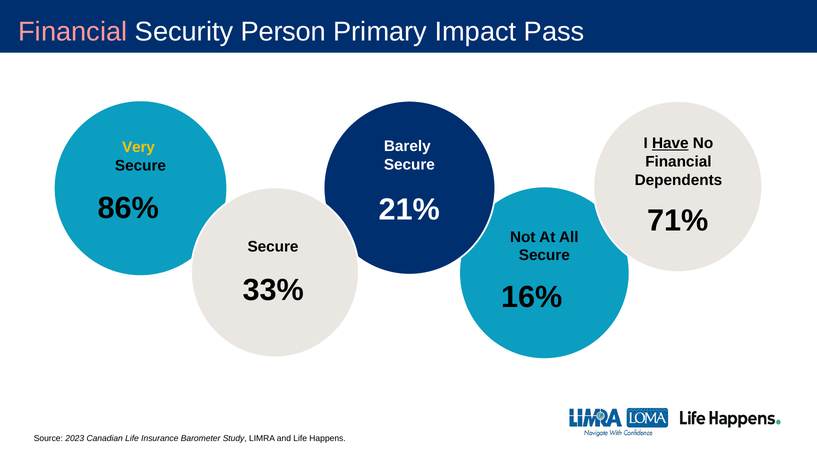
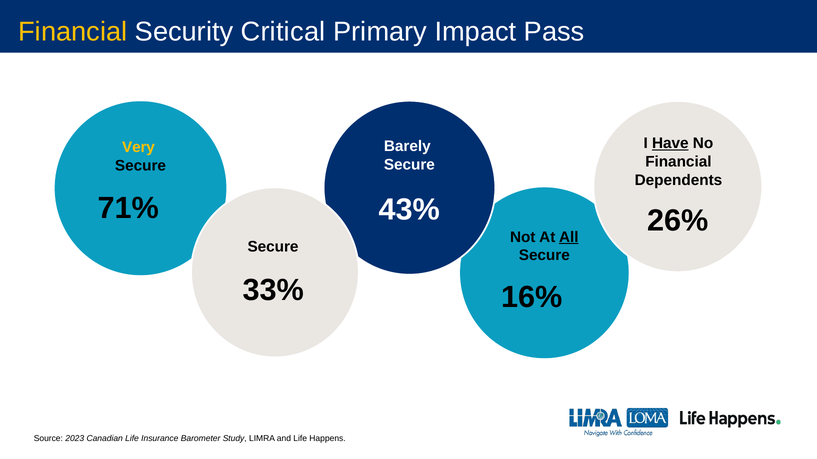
Financial at (73, 32) colour: pink -> yellow
Person: Person -> Critical
86%: 86% -> 71%
21%: 21% -> 43%
71%: 71% -> 26%
All underline: none -> present
